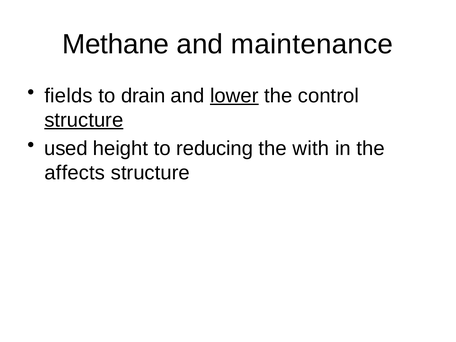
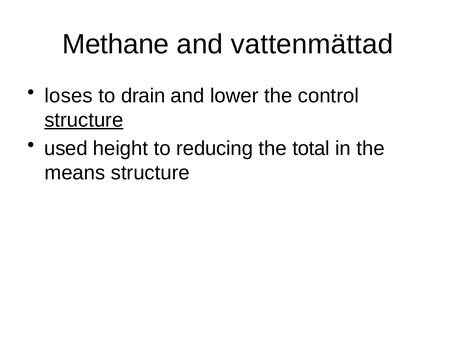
maintenance: maintenance -> vattenmättad
fields: fields -> loses
lower underline: present -> none
with: with -> total
affects: affects -> means
